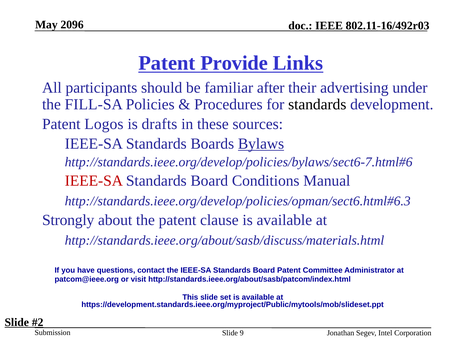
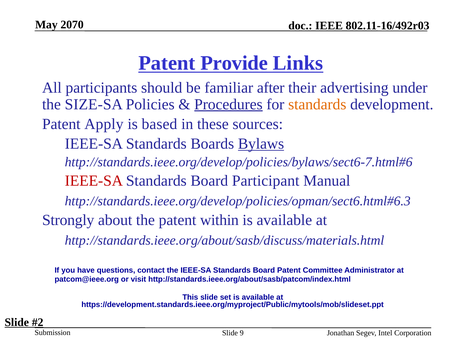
2096: 2096 -> 2070
FILL-SA: FILL-SA -> SIZE-SA
Procedures underline: none -> present
standards at (317, 104) colour: black -> orange
Logos: Logos -> Apply
drafts: drafts -> based
Conditions: Conditions -> Participant
clause: clause -> within
